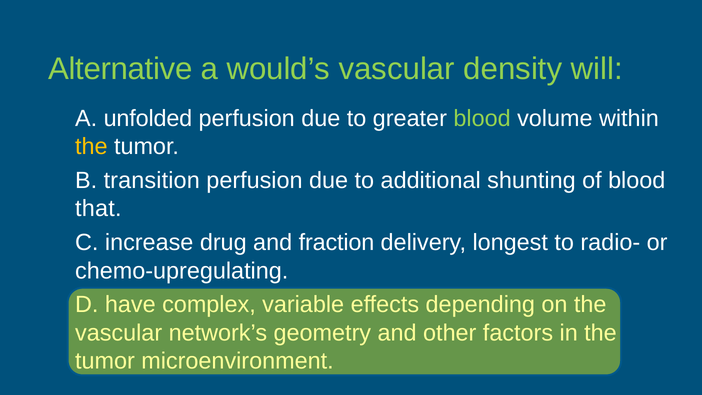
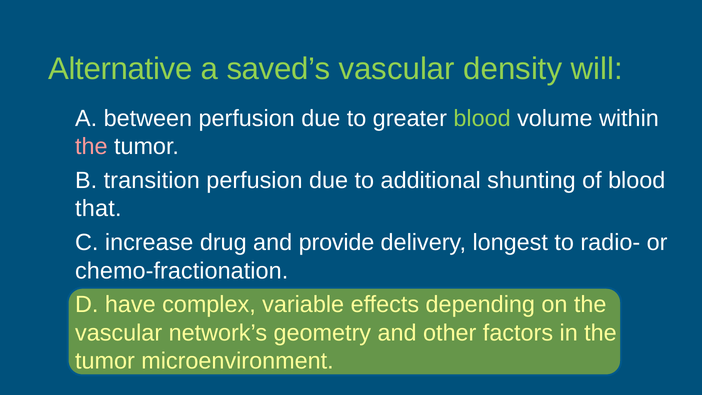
would’s: would’s -> saved’s
unfolded: unfolded -> between
the at (91, 147) colour: yellow -> pink
fraction: fraction -> provide
chemo-upregulating: chemo-upregulating -> chemo-fractionation
